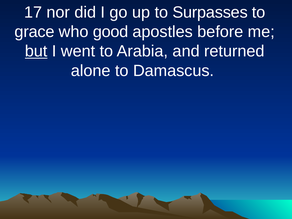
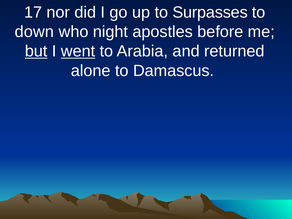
grace: grace -> down
good: good -> night
went underline: none -> present
